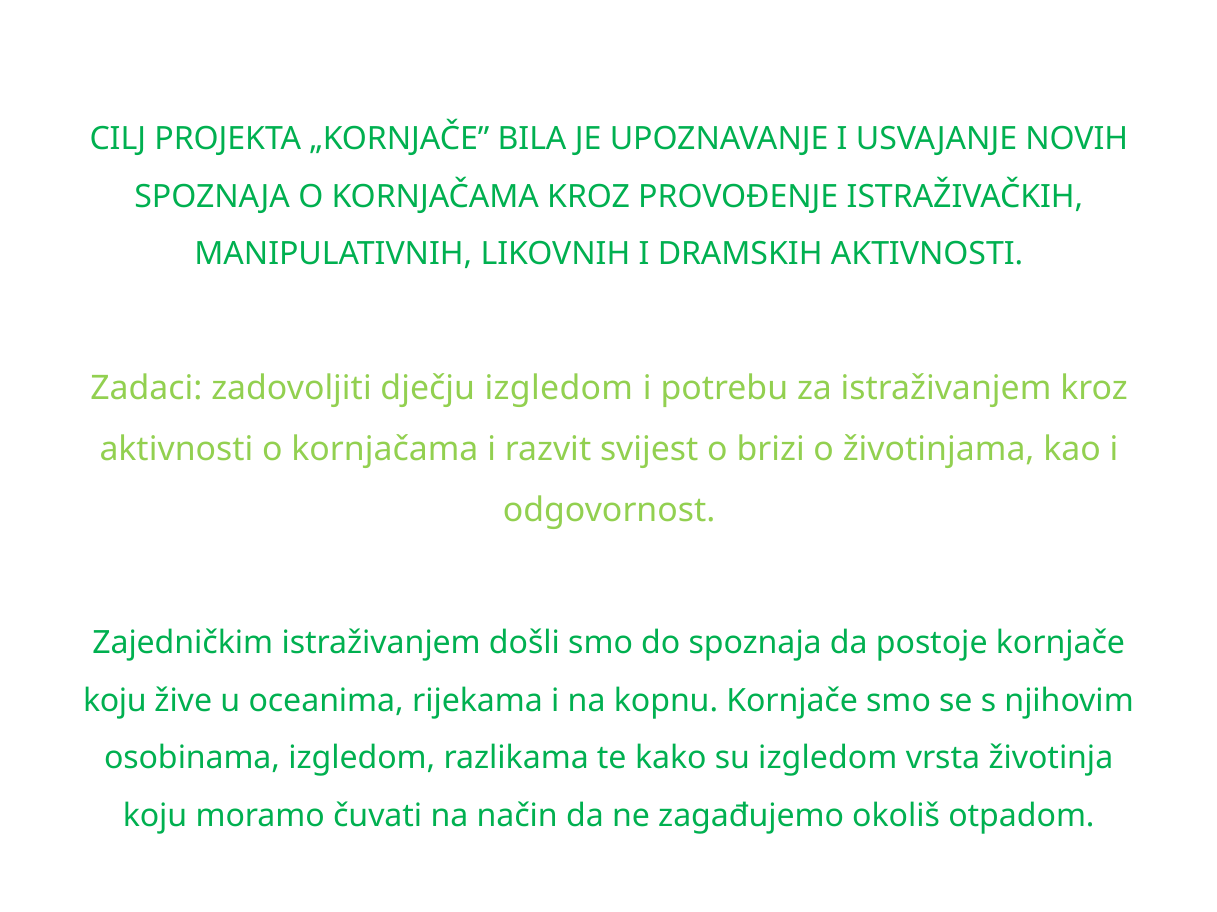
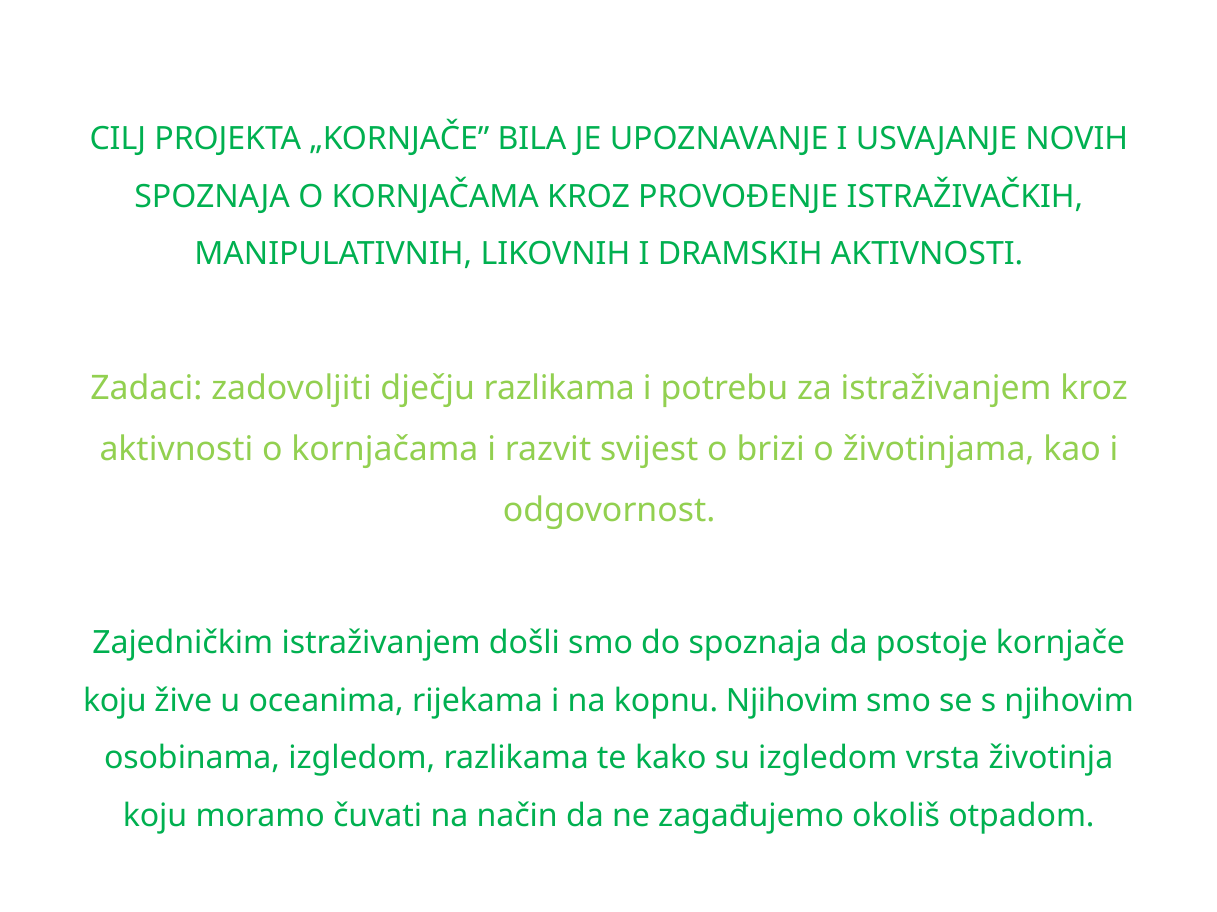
dječju izgledom: izgledom -> razlikama
kopnu Kornjače: Kornjače -> Njihovim
